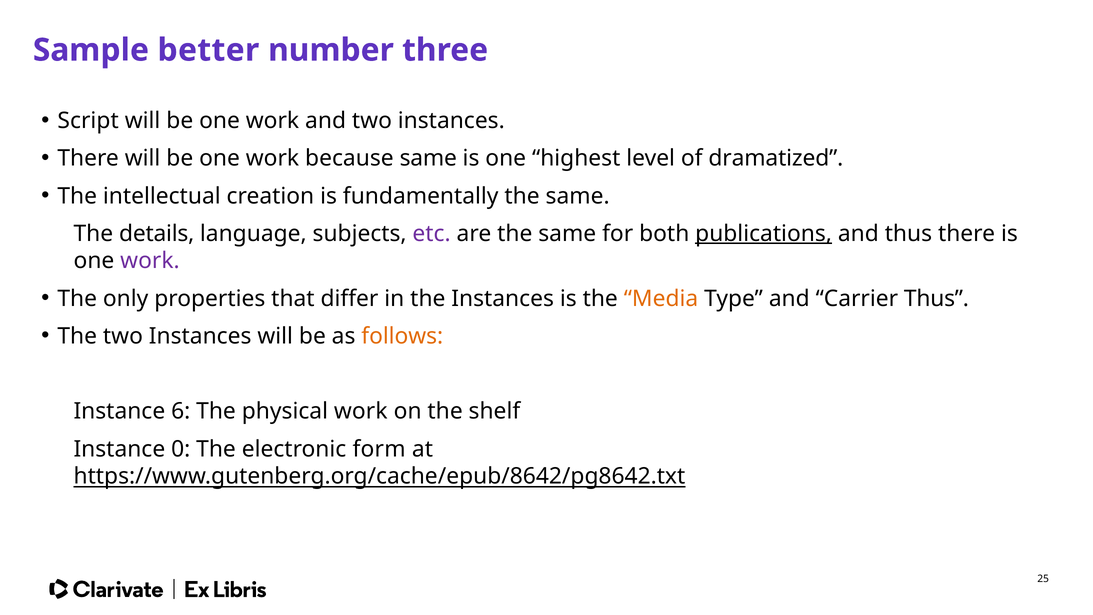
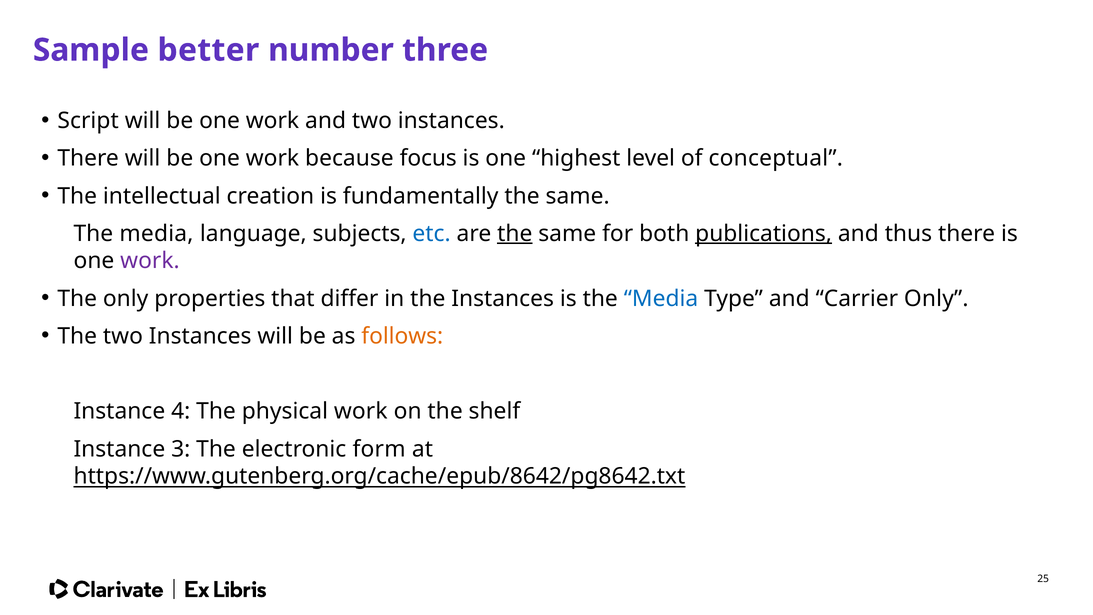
because same: same -> focus
dramatized: dramatized -> conceptual
details at (157, 234): details -> media
etc colour: purple -> blue
the at (515, 234) underline: none -> present
Media at (661, 298) colour: orange -> blue
Carrier Thus: Thus -> Only
6: 6 -> 4
0: 0 -> 3
